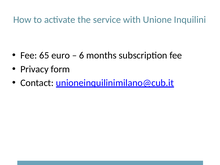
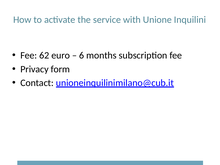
65: 65 -> 62
